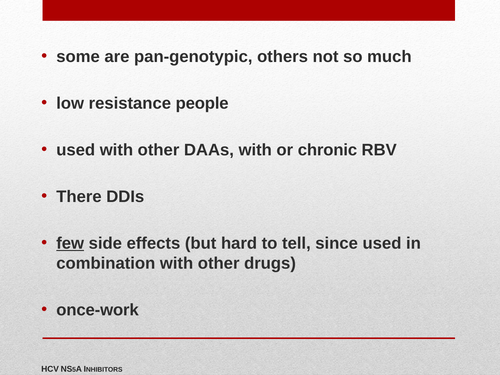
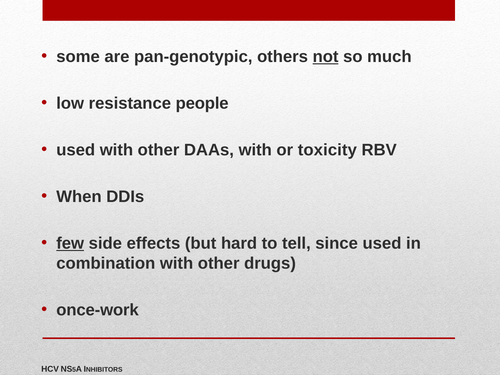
not underline: none -> present
chronic: chronic -> toxicity
There: There -> When
